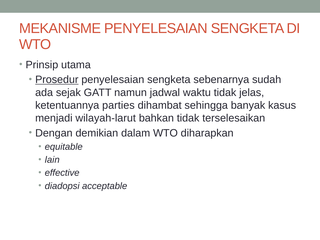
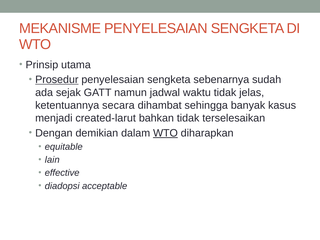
parties: parties -> secara
wilayah-larut: wilayah-larut -> created-larut
WTO at (165, 133) underline: none -> present
